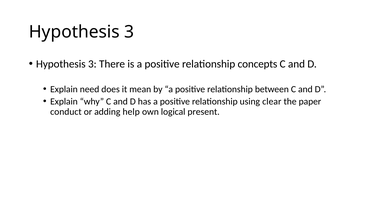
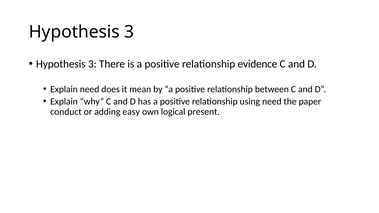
concepts: concepts -> evidence
using clear: clear -> need
help: help -> easy
